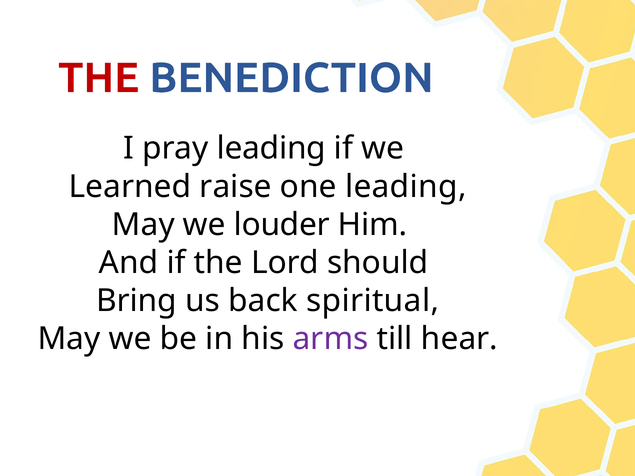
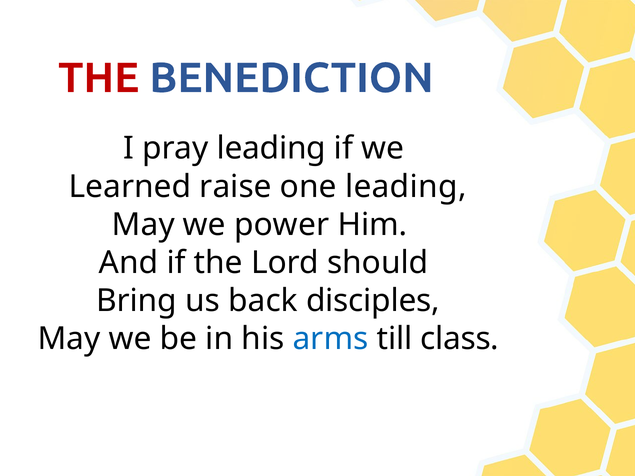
louder: louder -> power
spiritual: spiritual -> disciples
arms colour: purple -> blue
hear: hear -> class
